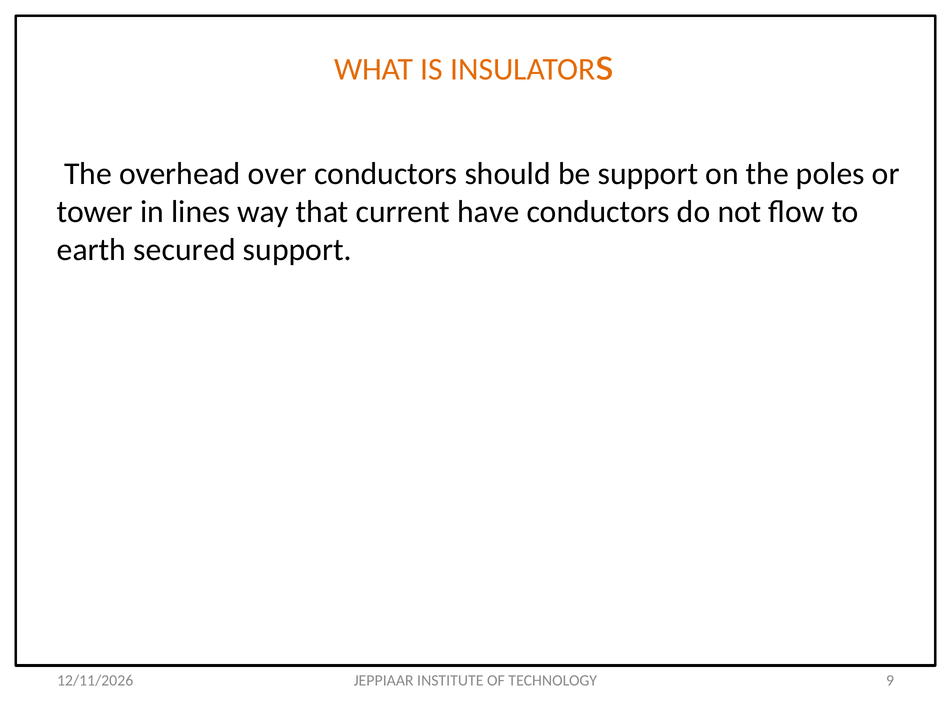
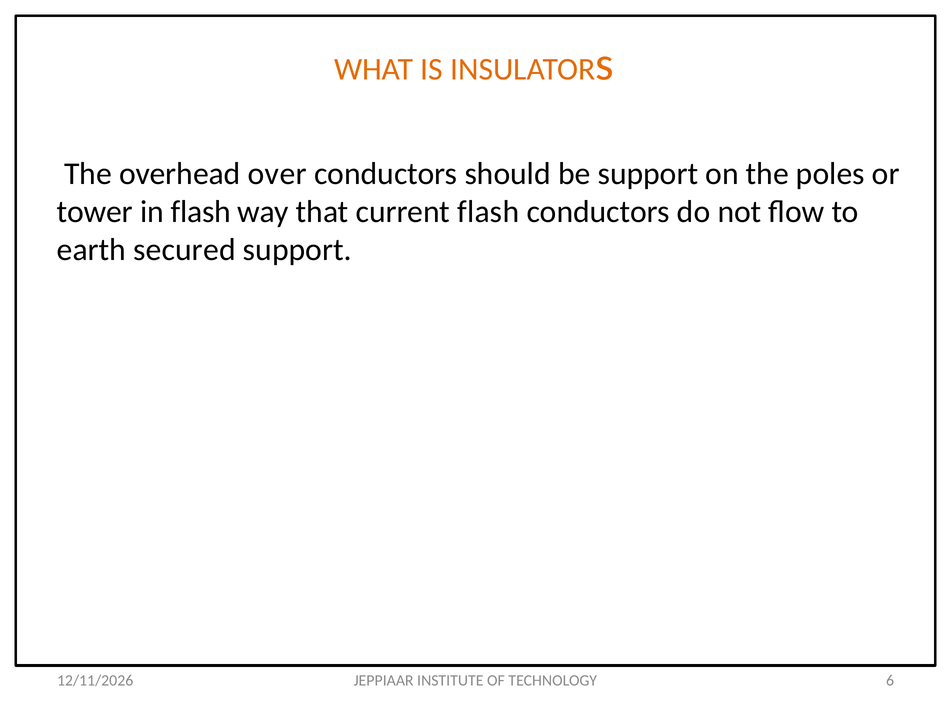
in lines: lines -> flash
current have: have -> flash
9: 9 -> 6
